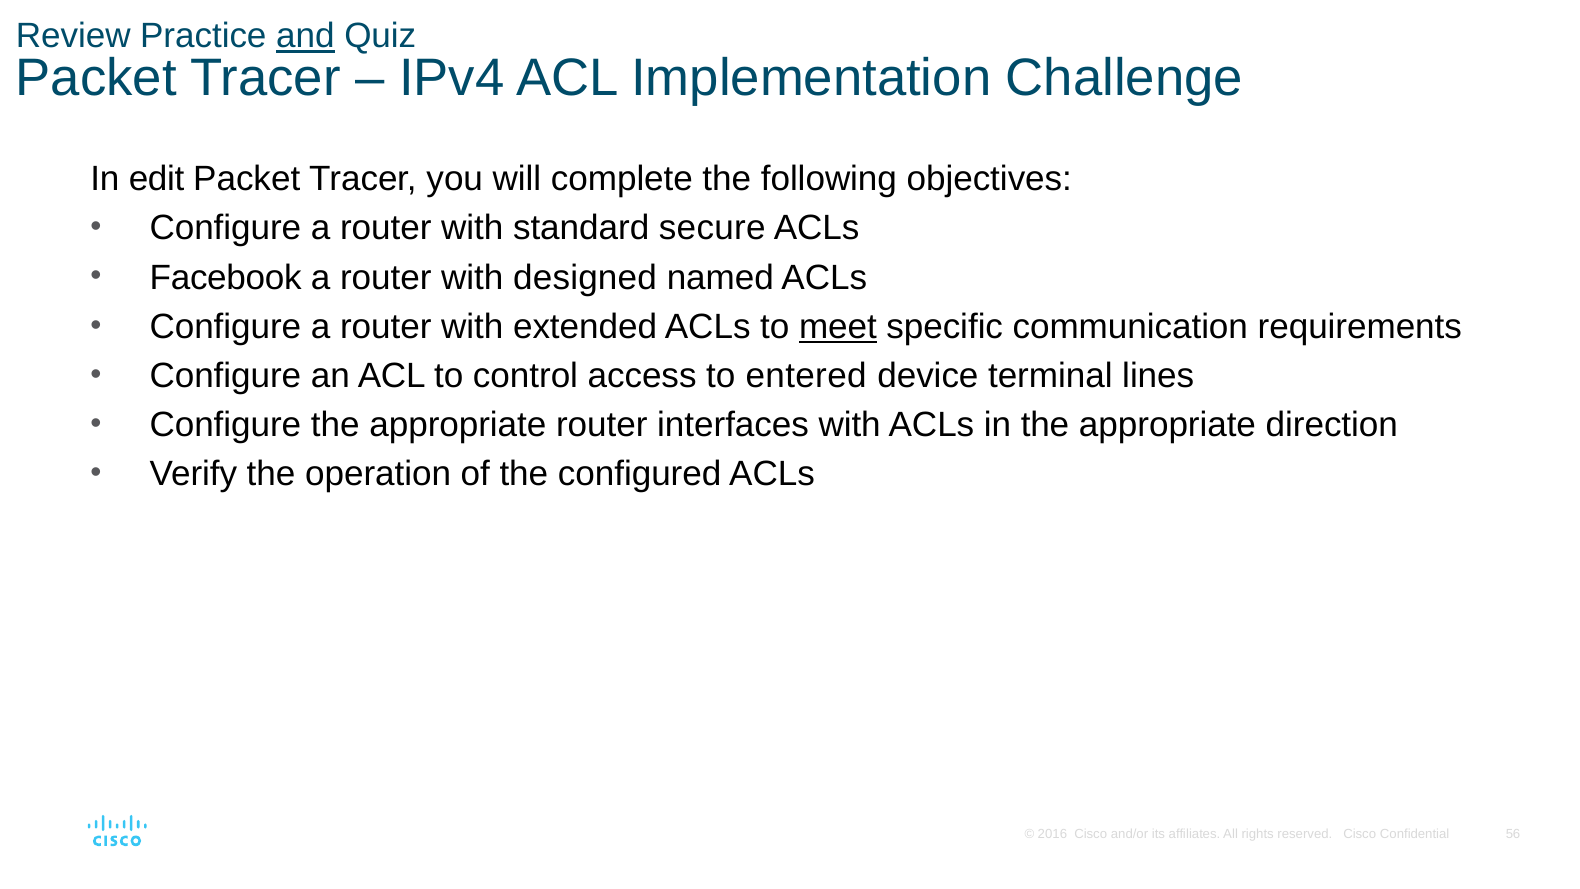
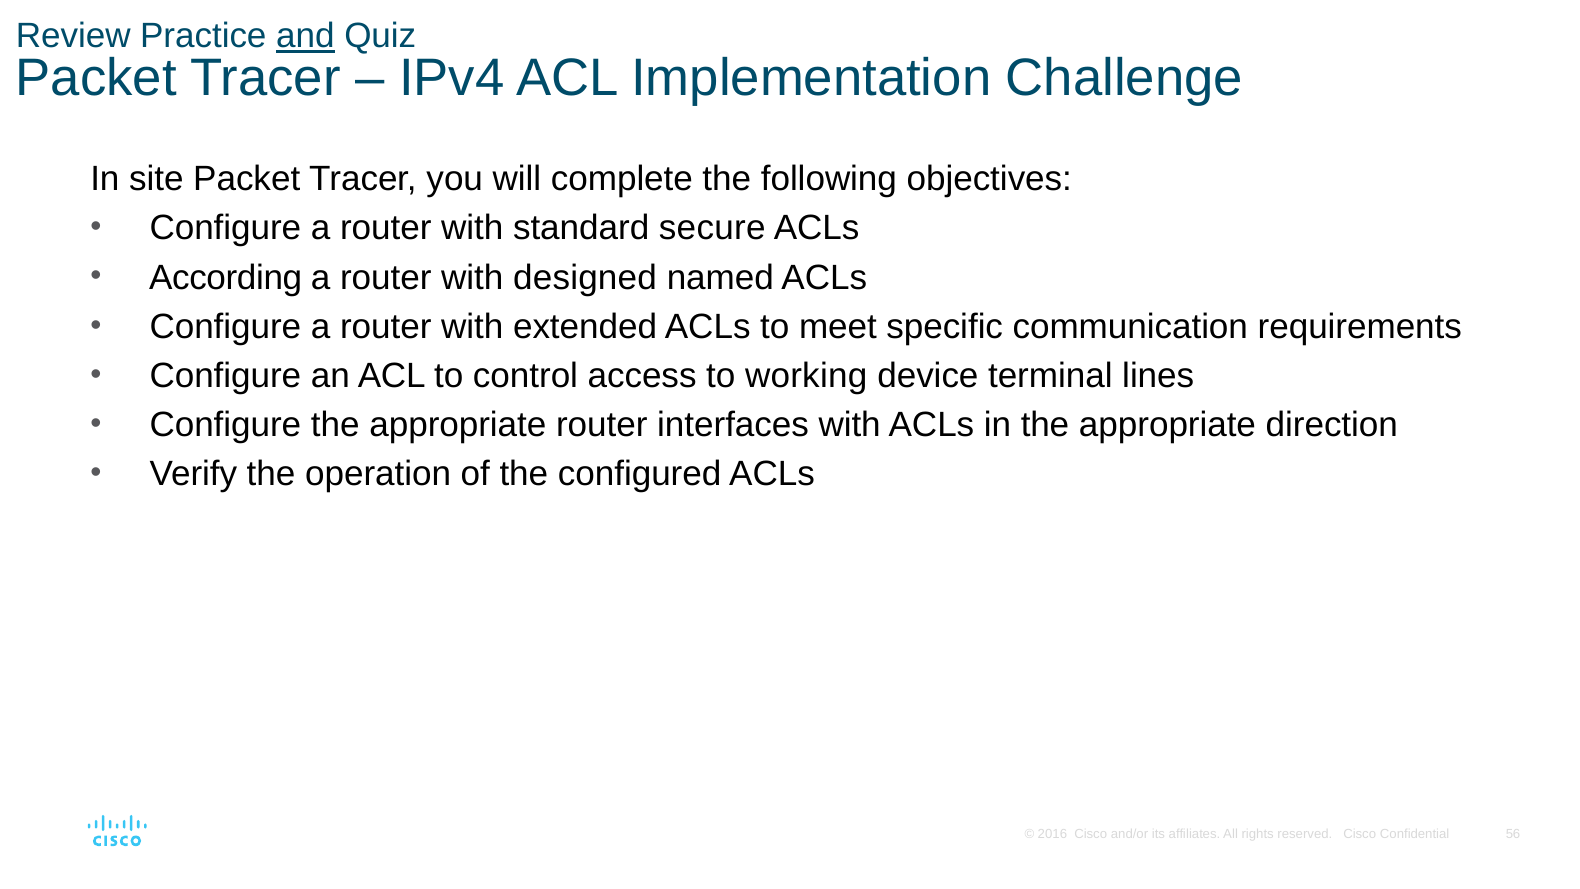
edit: edit -> site
Facebook: Facebook -> According
meet underline: present -> none
entered: entered -> working
